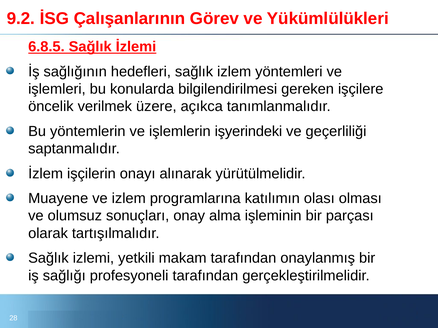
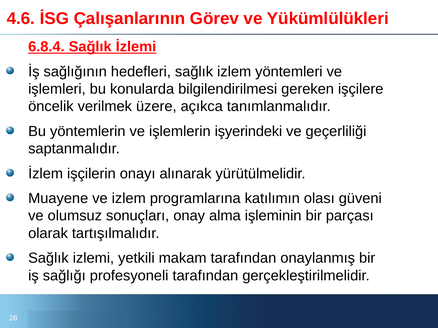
9.2: 9.2 -> 4.6
6.8.5: 6.8.5 -> 6.8.4
olması: olması -> güveni
